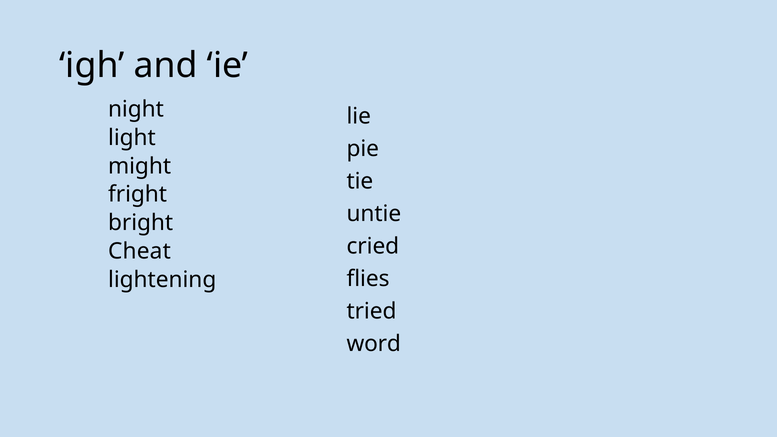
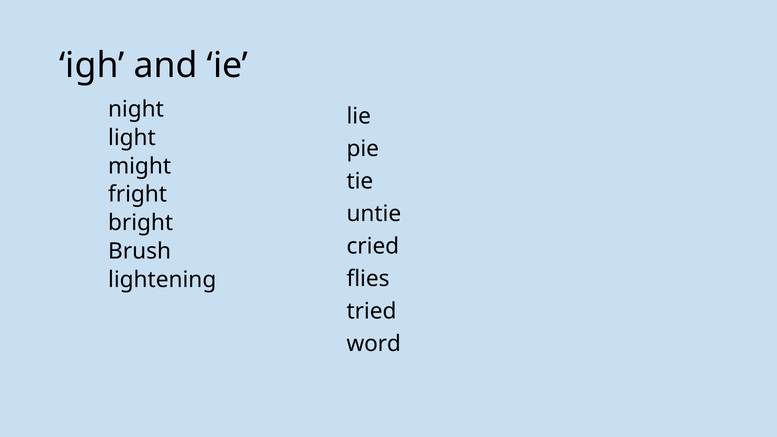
Cheat: Cheat -> Brush
